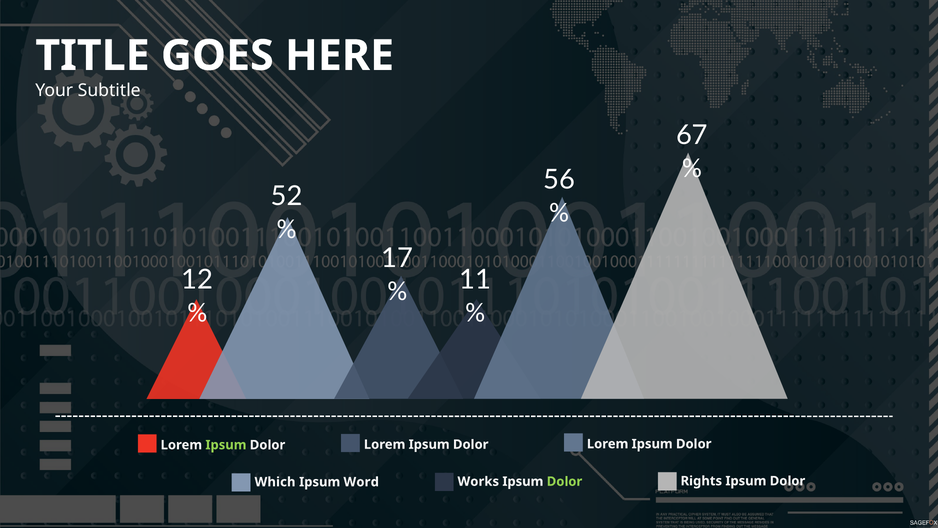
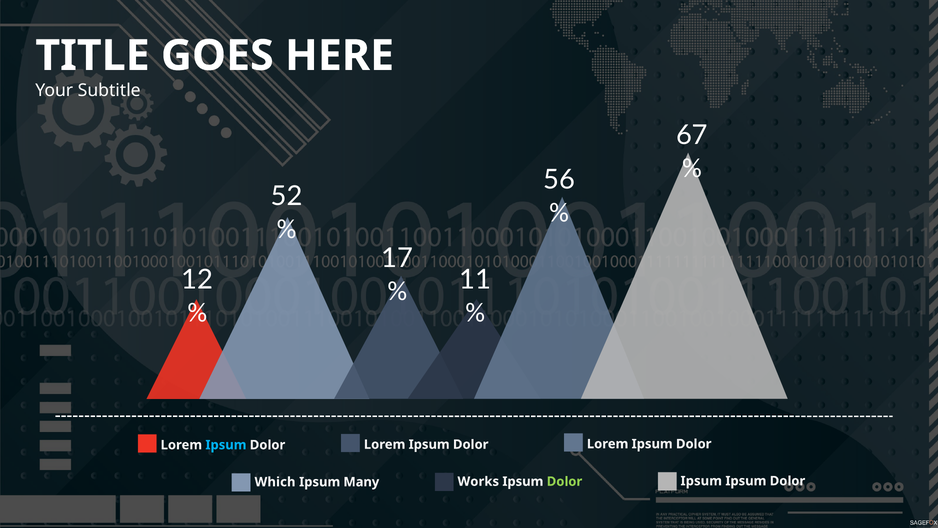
Ipsum at (226, 445) colour: light green -> light blue
Rights at (701, 481): Rights -> Ipsum
Word: Word -> Many
